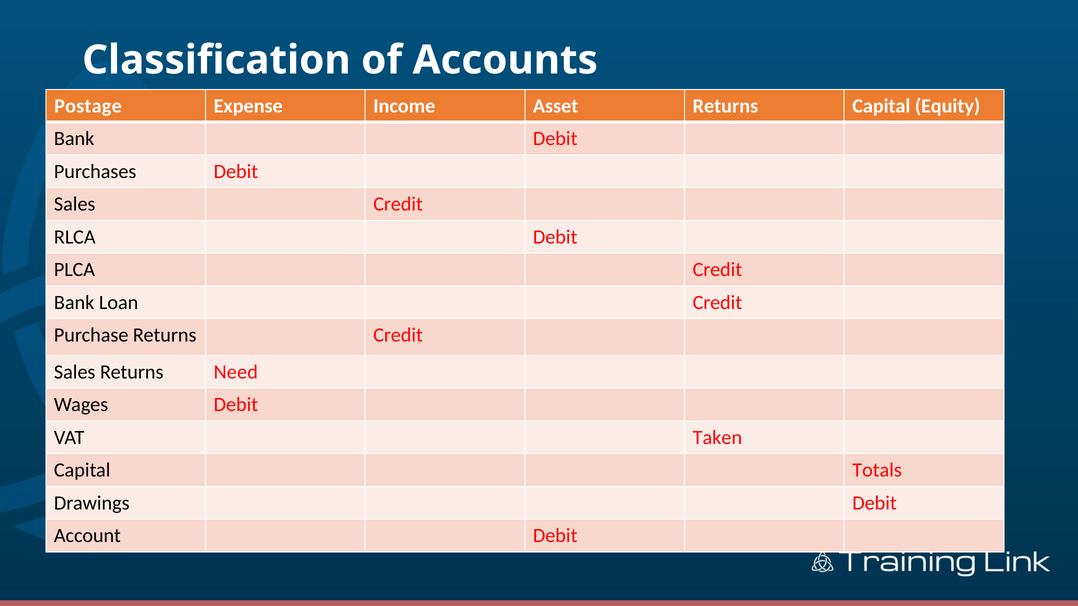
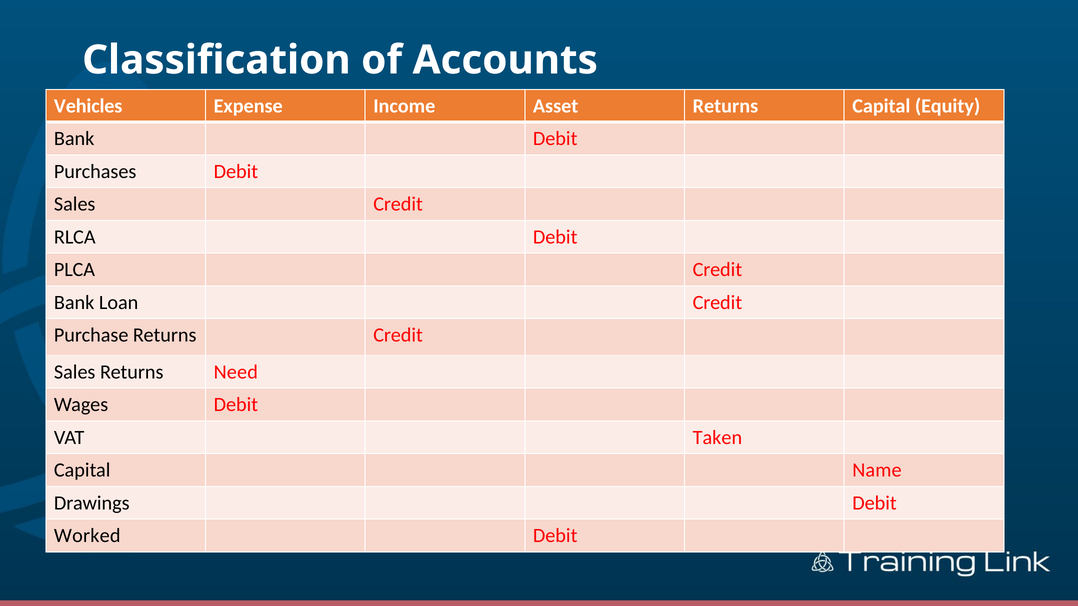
Postage: Postage -> Vehicles
Totals: Totals -> Name
Account: Account -> Worked
